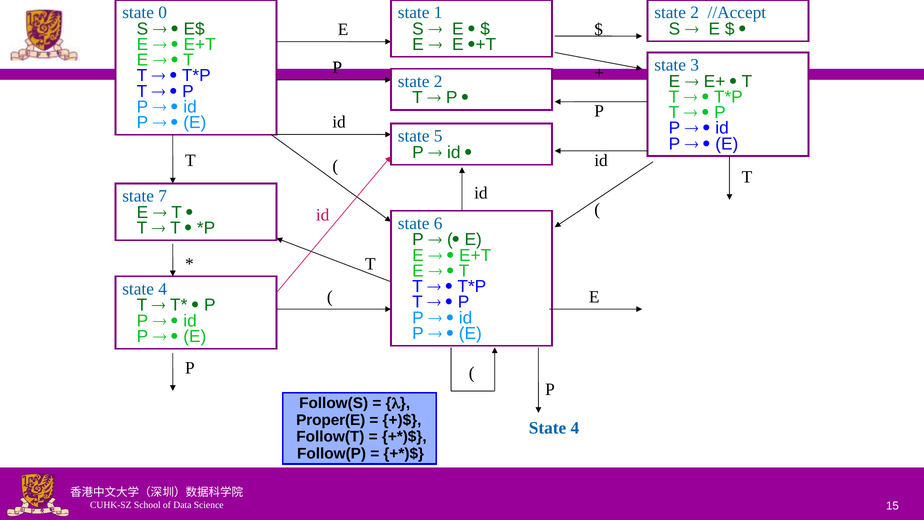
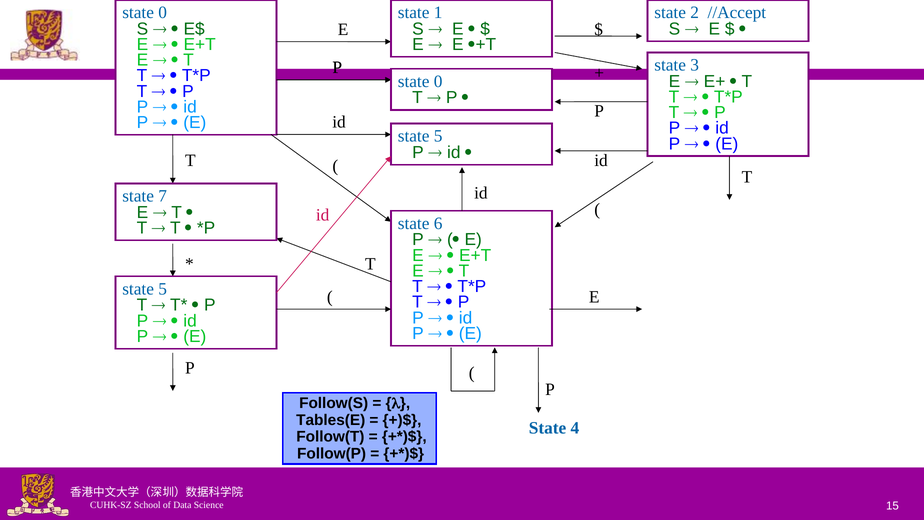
2 at (438, 81): 2 -> 0
4 at (163, 289): 4 -> 5
Proper(E: Proper(E -> Tables(E
